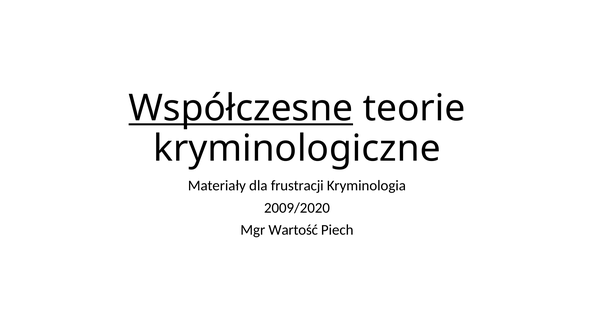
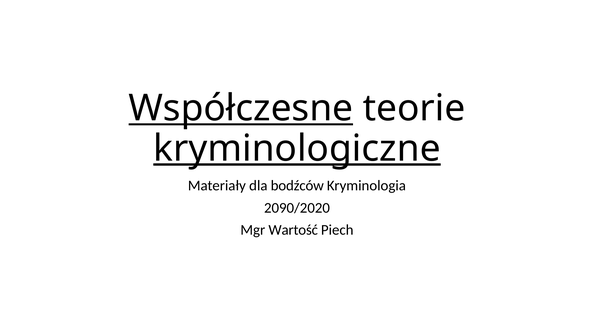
kryminologiczne underline: none -> present
frustracji: frustracji -> bodźców
2009/2020: 2009/2020 -> 2090/2020
